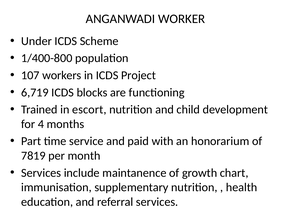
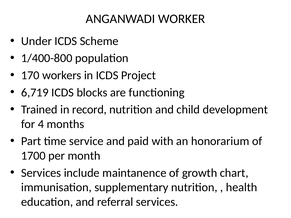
107: 107 -> 170
escort: escort -> record
7819: 7819 -> 1700
